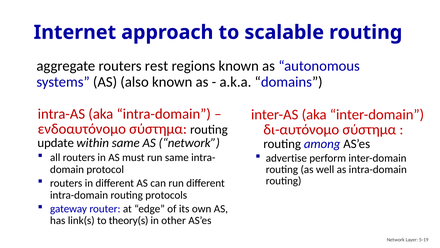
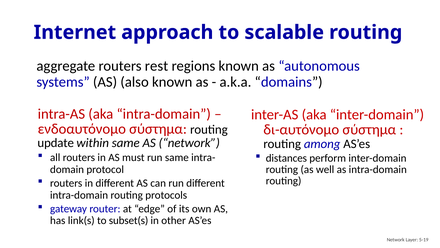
advertise: advertise -> distances
theory(s: theory(s -> subset(s
